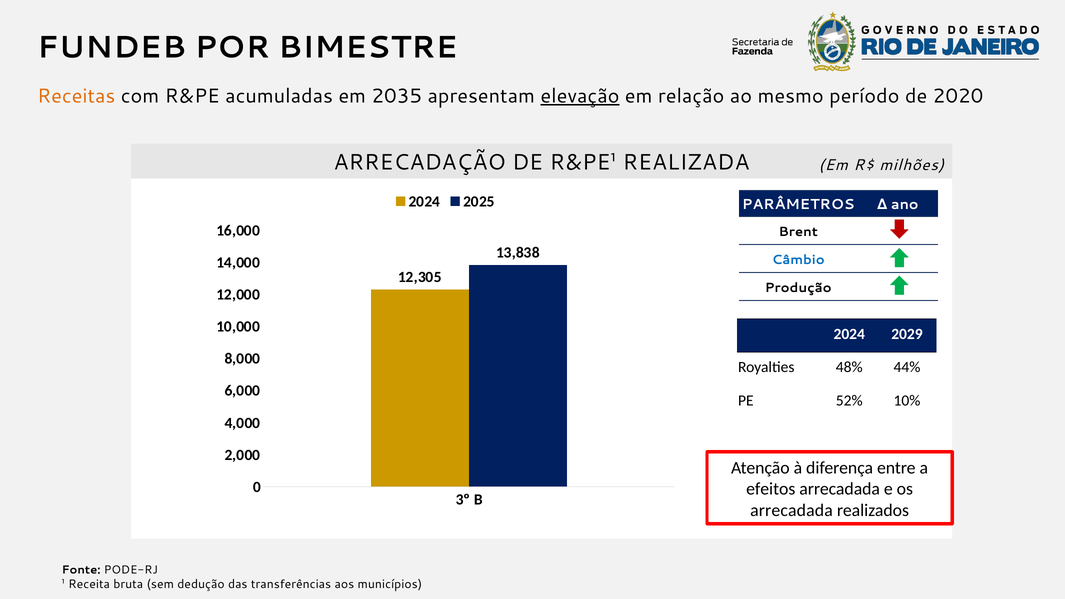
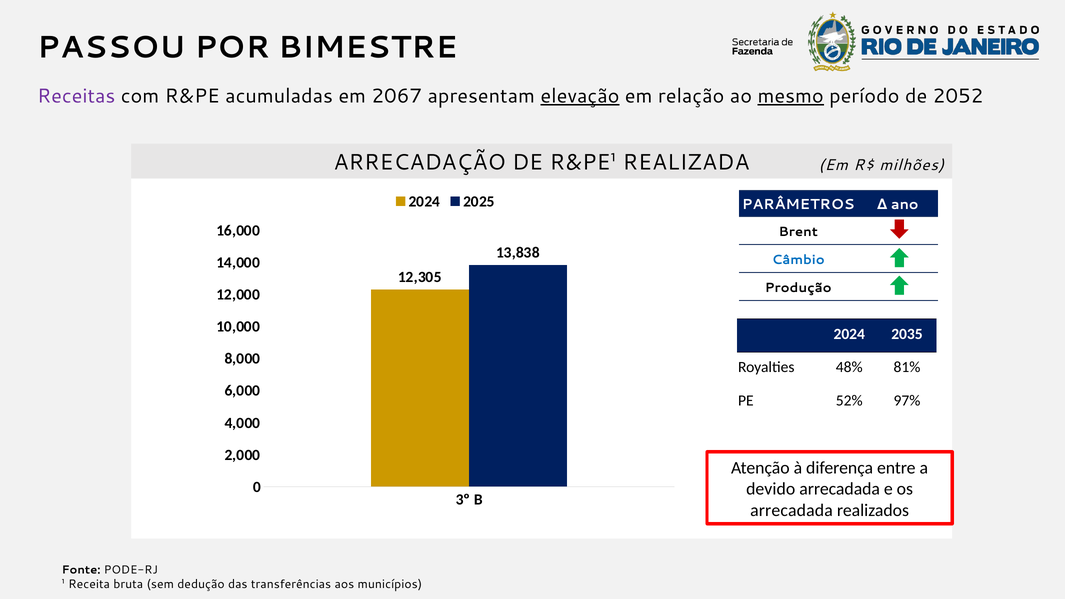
FUNDEB: FUNDEB -> PASSOU
Receitas colour: orange -> purple
2035: 2035 -> 2067
mesmo underline: none -> present
2020: 2020 -> 2052
2029: 2029 -> 2035
44%: 44% -> 81%
10%: 10% -> 97%
efeitos: efeitos -> devido
